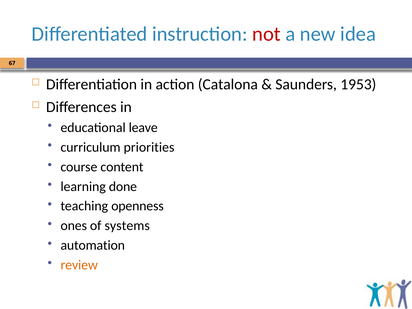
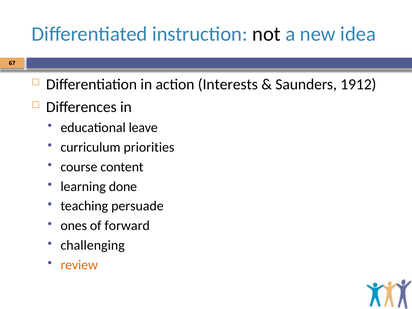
not colour: red -> black
Catalona: Catalona -> Interests
1953: 1953 -> 1912
openness: openness -> persuade
systems: systems -> forward
automation: automation -> challenging
